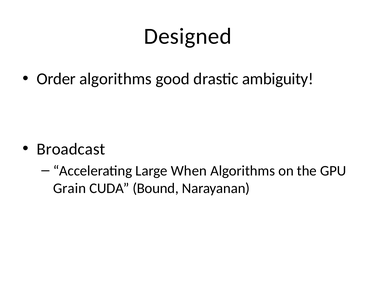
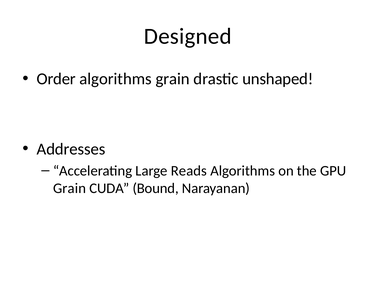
algorithms good: good -> grain
ambiguity: ambiguity -> unshaped
Broadcast: Broadcast -> Addresses
When: When -> Reads
